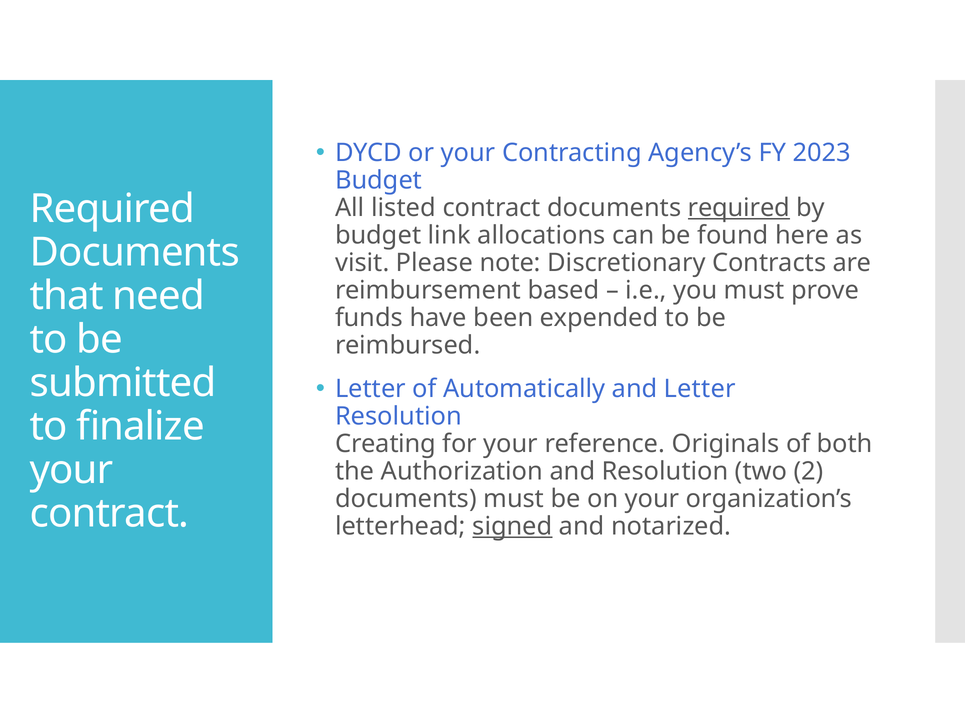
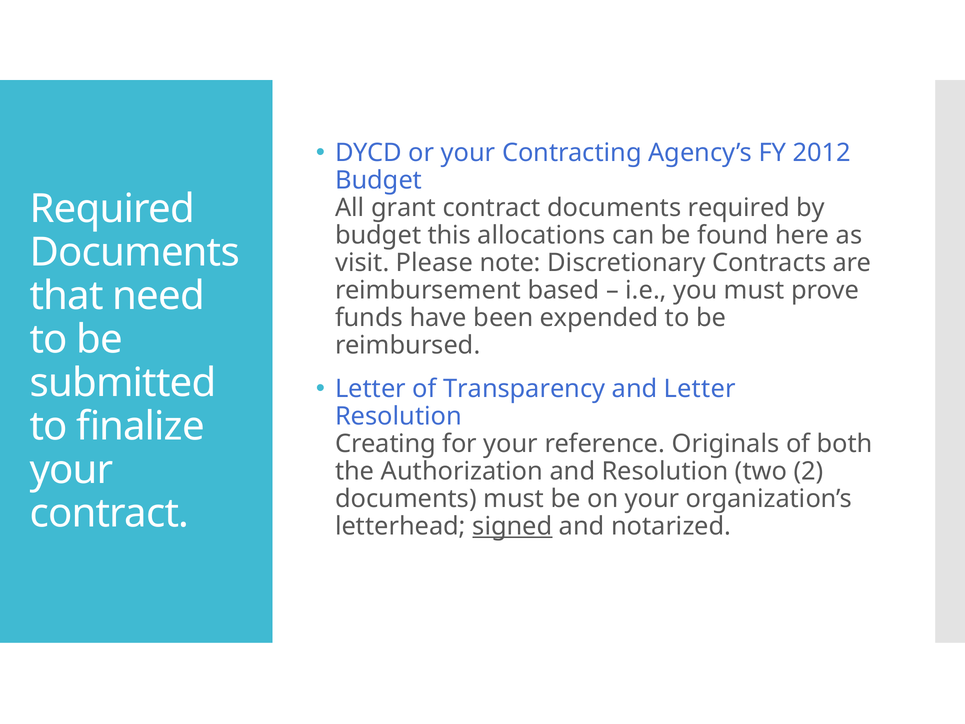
2023: 2023 -> 2012
listed: listed -> grant
required at (739, 208) underline: present -> none
link: link -> this
Automatically: Automatically -> Transparency
